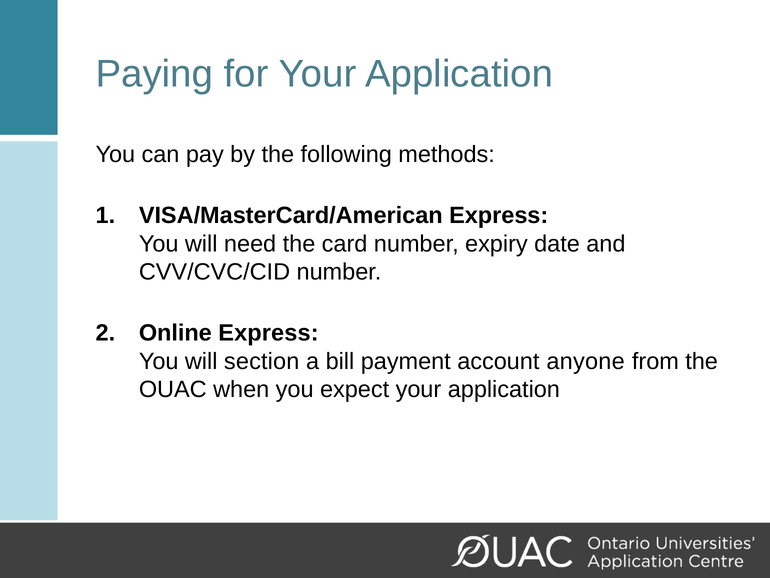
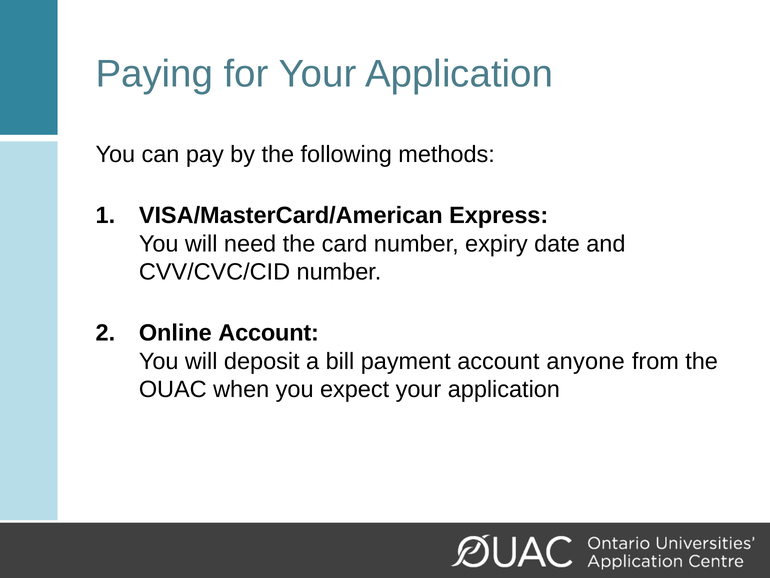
Online Express: Express -> Account
section: section -> deposit
